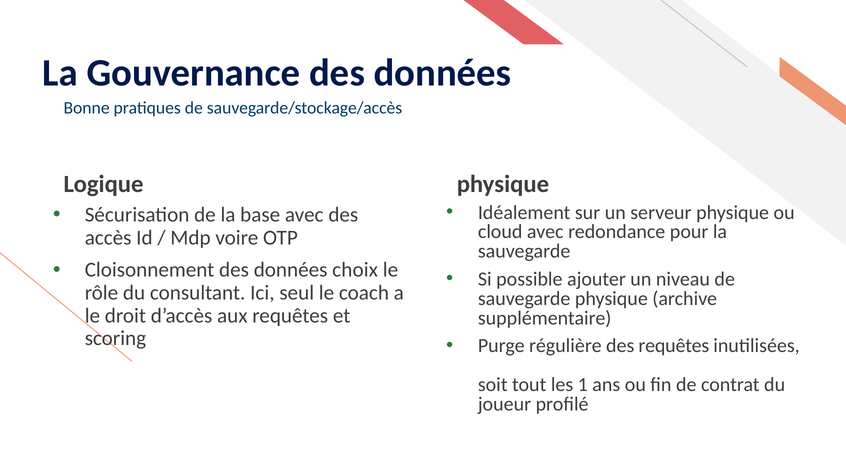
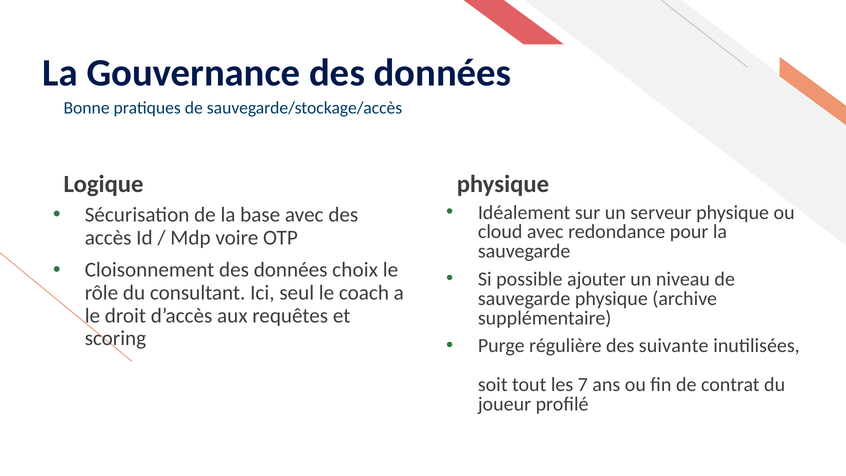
des requêtes: requêtes -> suivante
1: 1 -> 7
